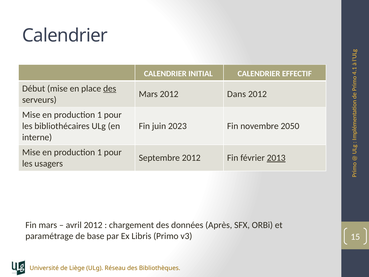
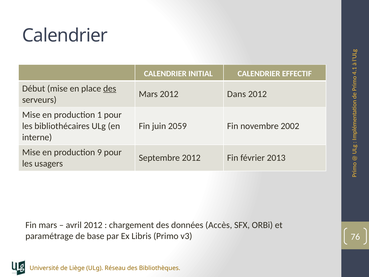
2023: 2023 -> 2059
2050: 2050 -> 2002
1 at (99, 152): 1 -> 9
2013 underline: present -> none
Après: Après -> Accès
15: 15 -> 76
